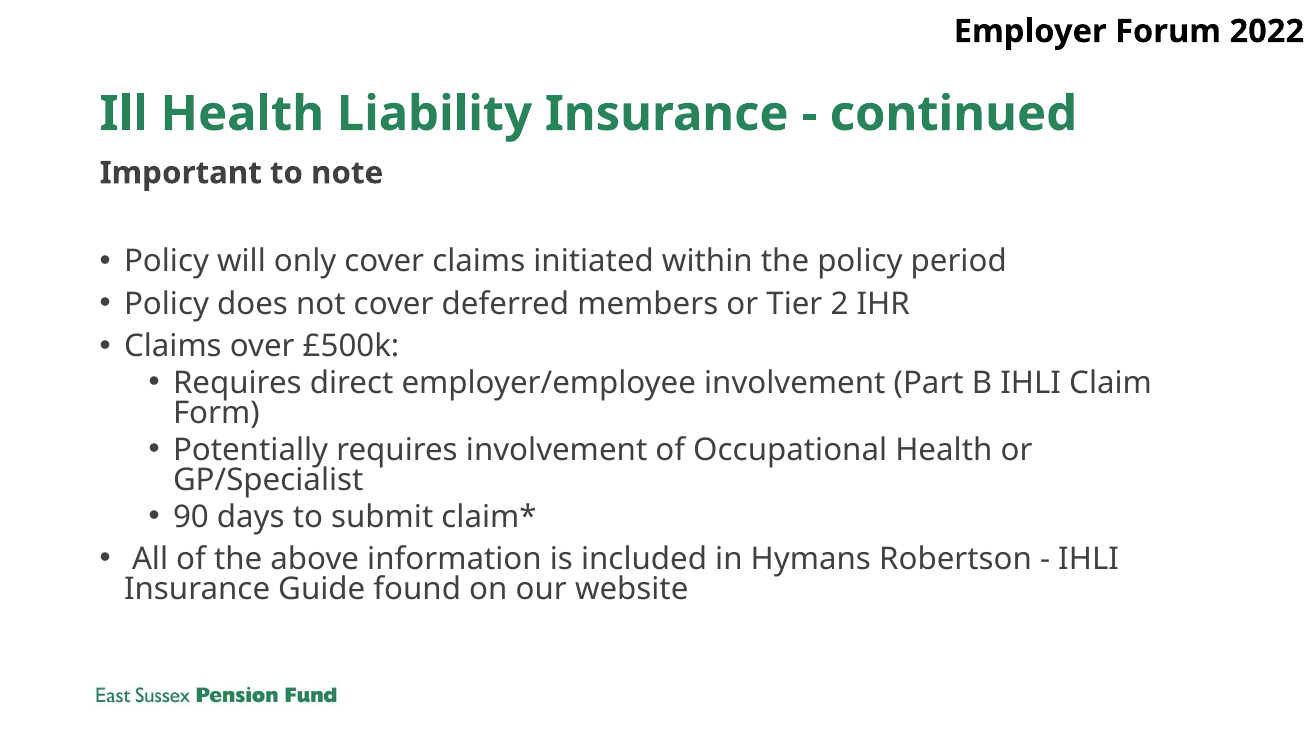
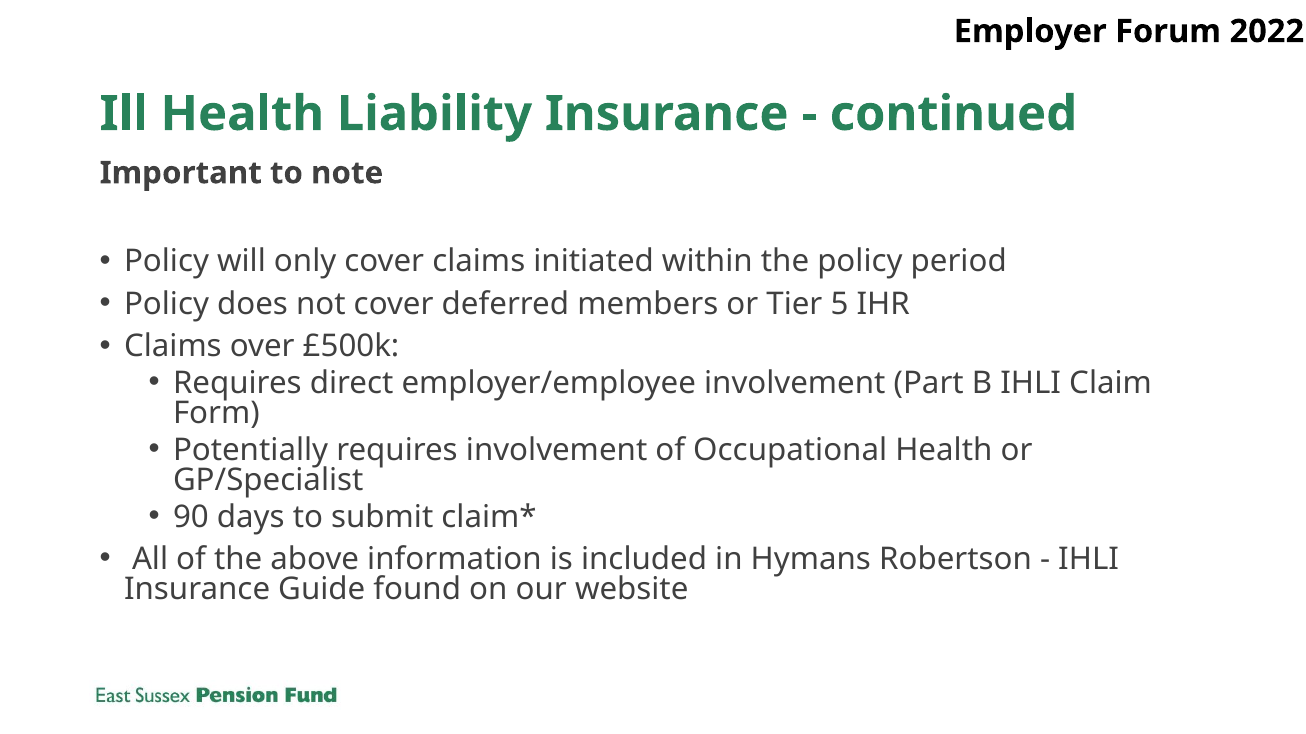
2: 2 -> 5
